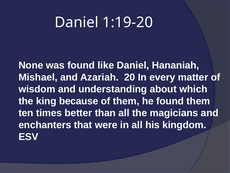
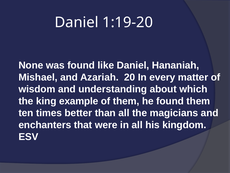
because: because -> example
